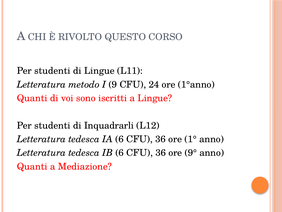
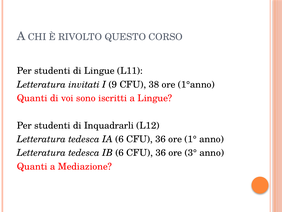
metodo: metodo -> invitati
24: 24 -> 38
9°: 9° -> 3°
